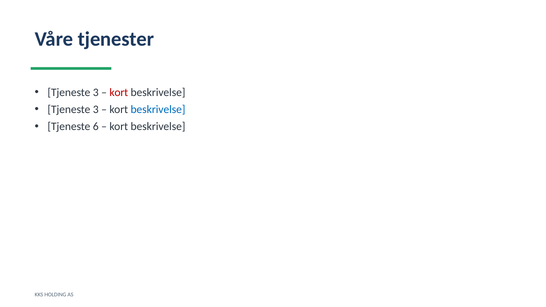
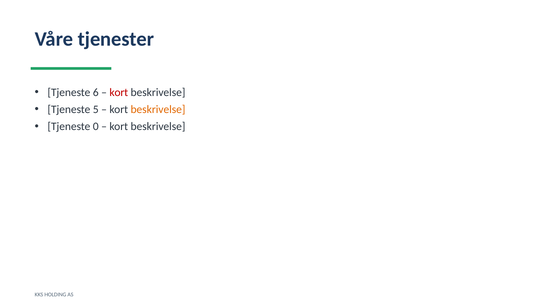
3 at (96, 92): 3 -> 6
3 at (96, 110): 3 -> 5
beskrivelse at (158, 110) colour: blue -> orange
6: 6 -> 0
